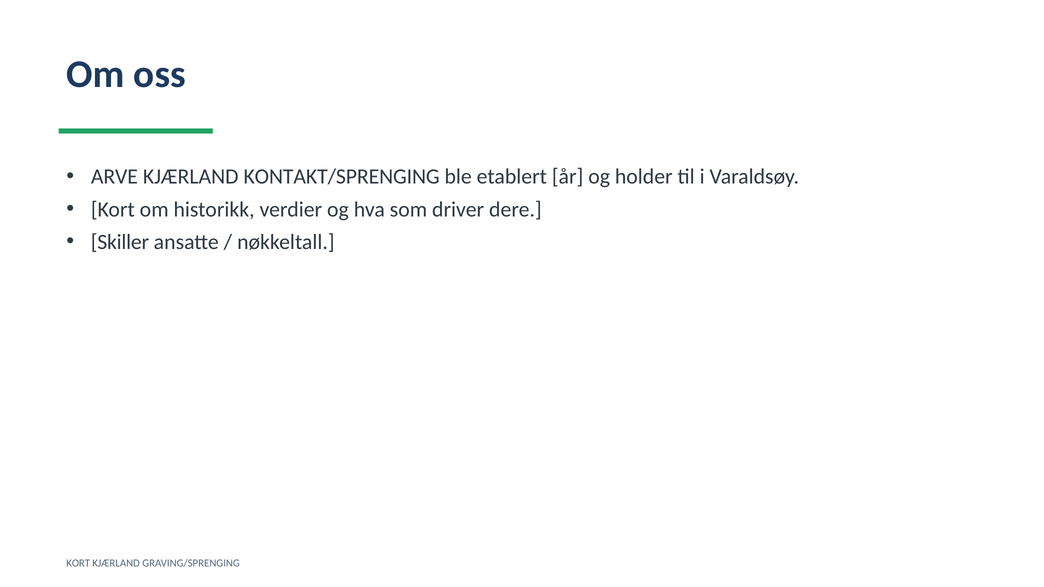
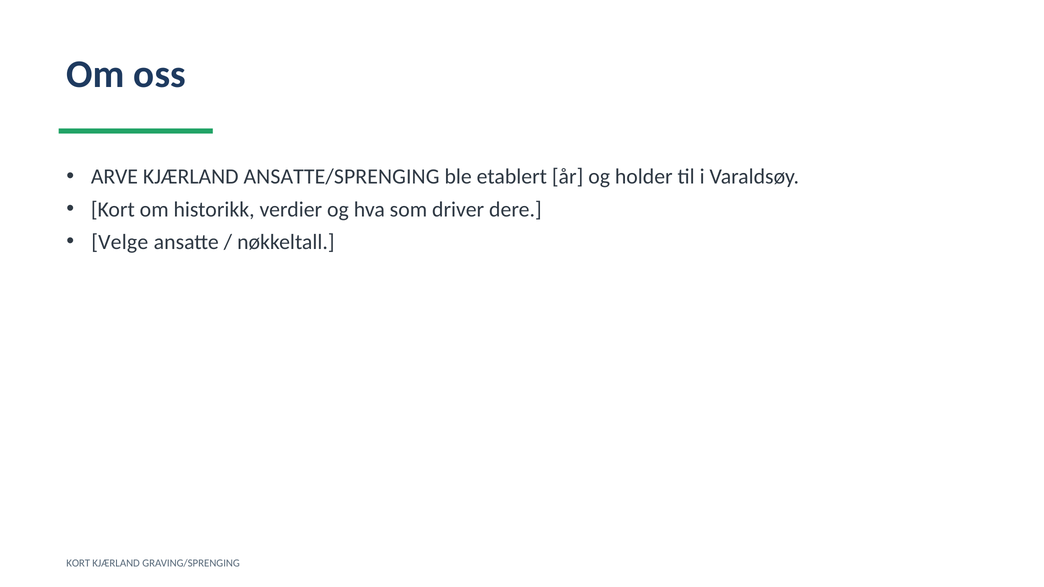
KONTAKT/SPRENGING: KONTAKT/SPRENGING -> ANSATTE/SPRENGING
Skiller: Skiller -> Velge
